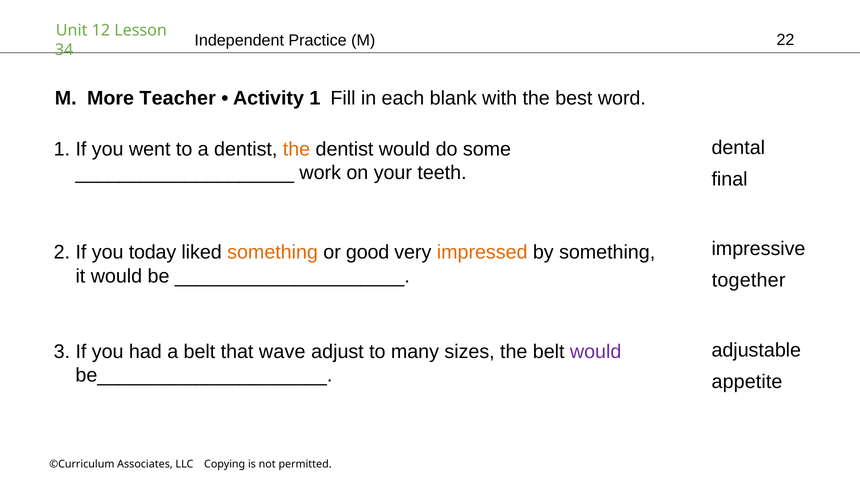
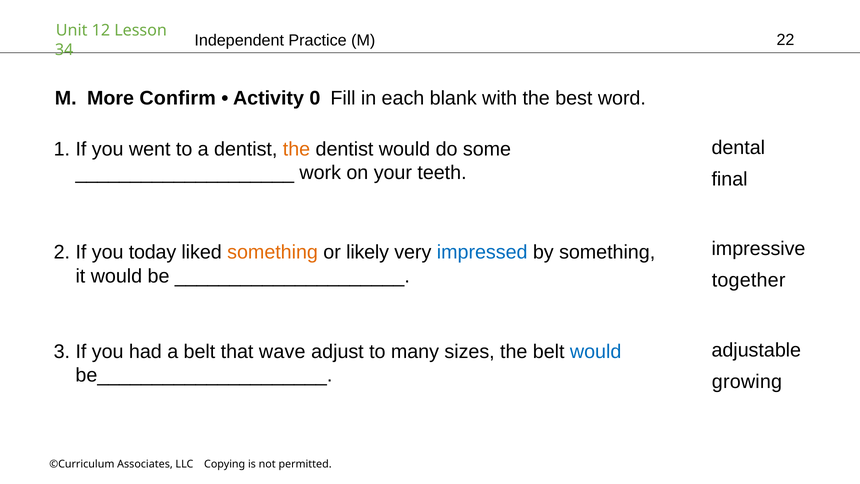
Teacher: Teacher -> Confirm
Activity 1: 1 -> 0
good: good -> likely
impressed colour: orange -> blue
would at (596, 351) colour: purple -> blue
appetite: appetite -> growing
